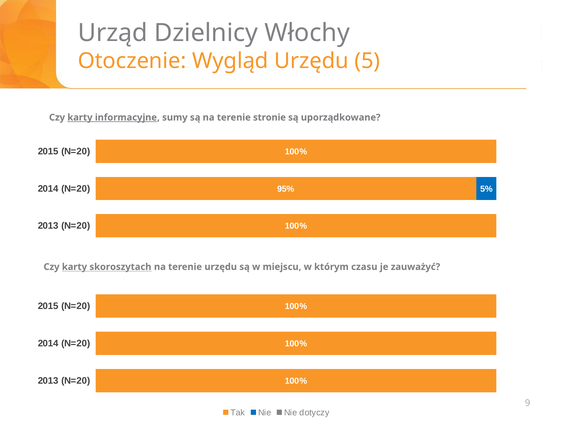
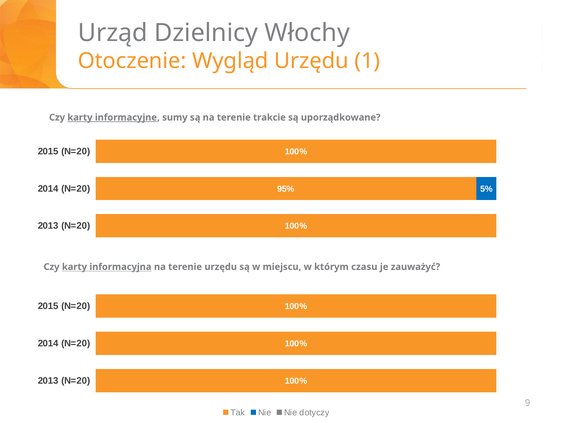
5: 5 -> 1
stronie: stronie -> trakcie
skoroszytach: skoroszytach -> informacyjna
